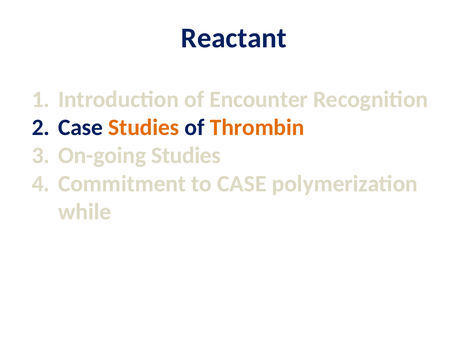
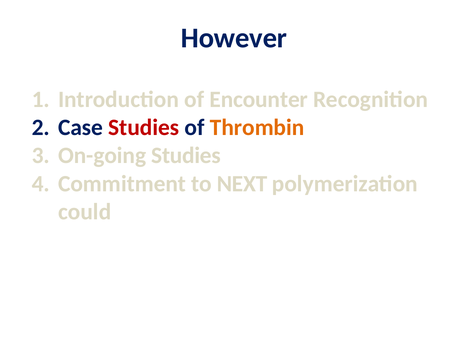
Reactant: Reactant -> However
Studies at (144, 128) colour: orange -> red
to CASE: CASE -> NEXT
while: while -> could
